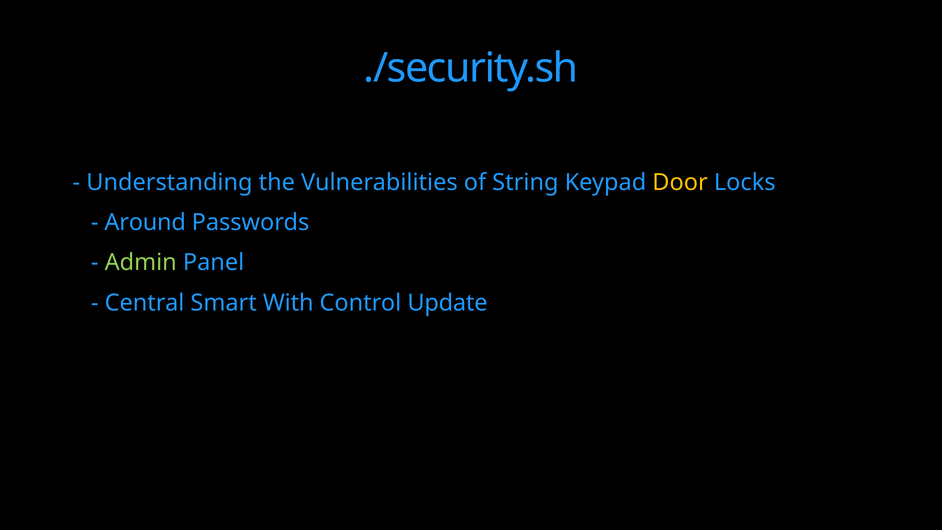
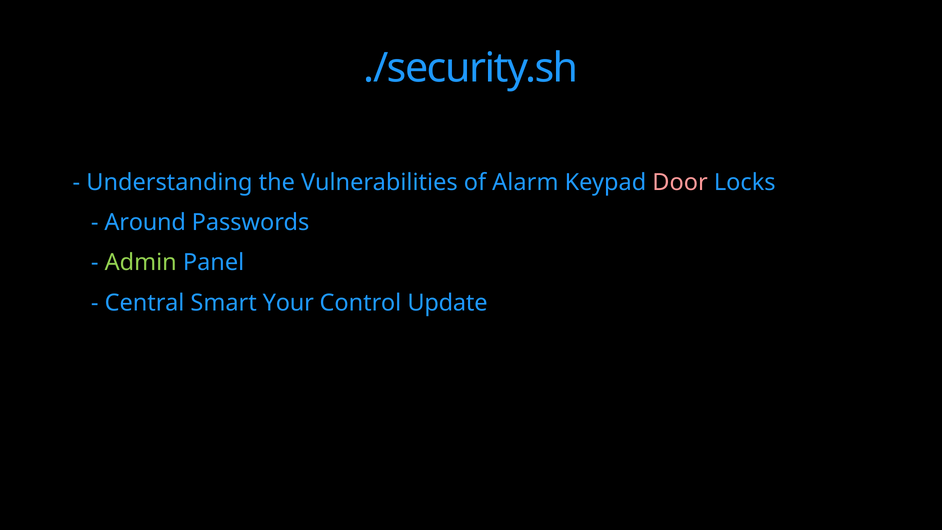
String: String -> Alarm
Door colour: yellow -> pink
With: With -> Your
